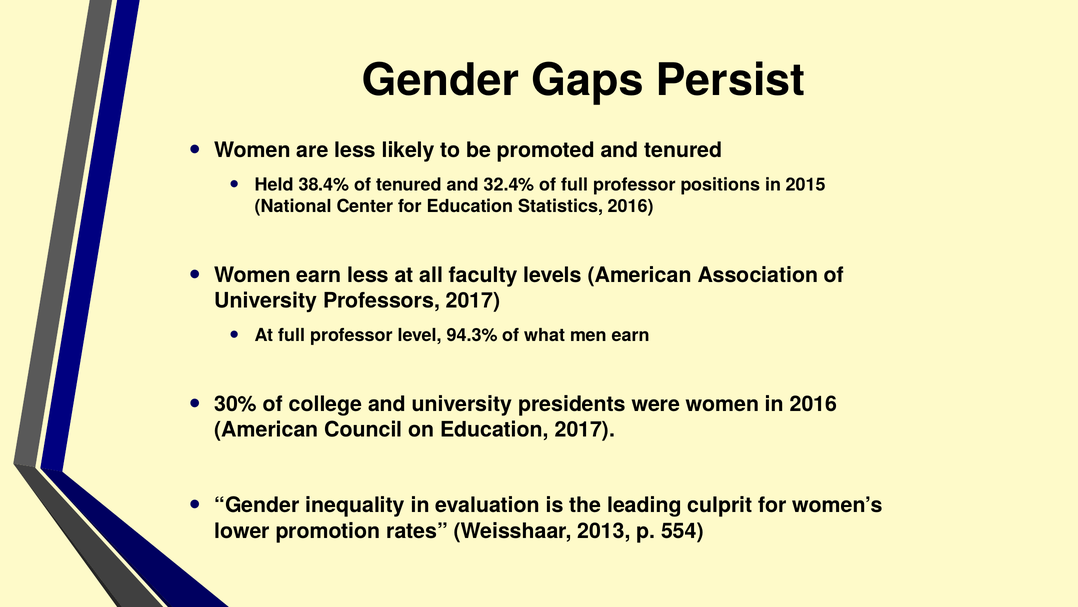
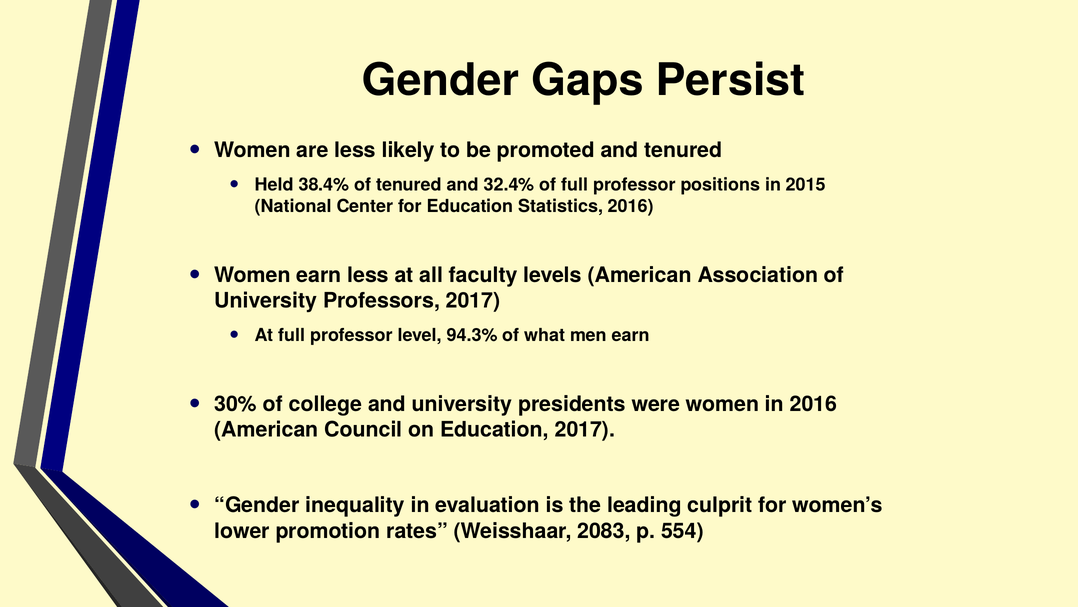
2013: 2013 -> 2083
